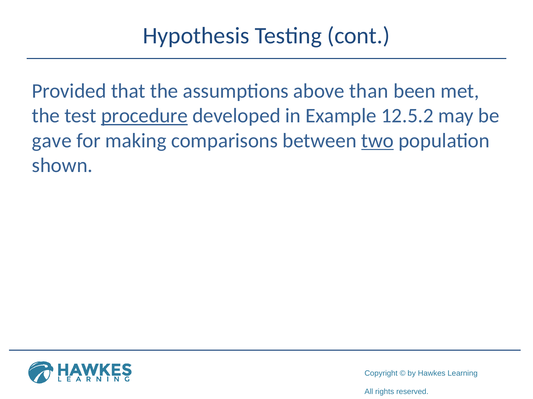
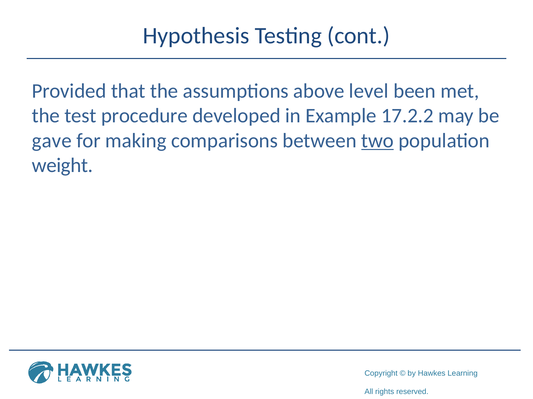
than: than -> level
procedure underline: present -> none
12.5.2: 12.5.2 -> 17.2.2
shown: shown -> weight
